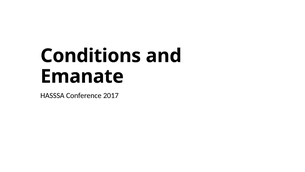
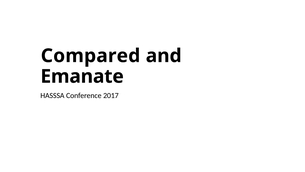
Conditions: Conditions -> Compared
